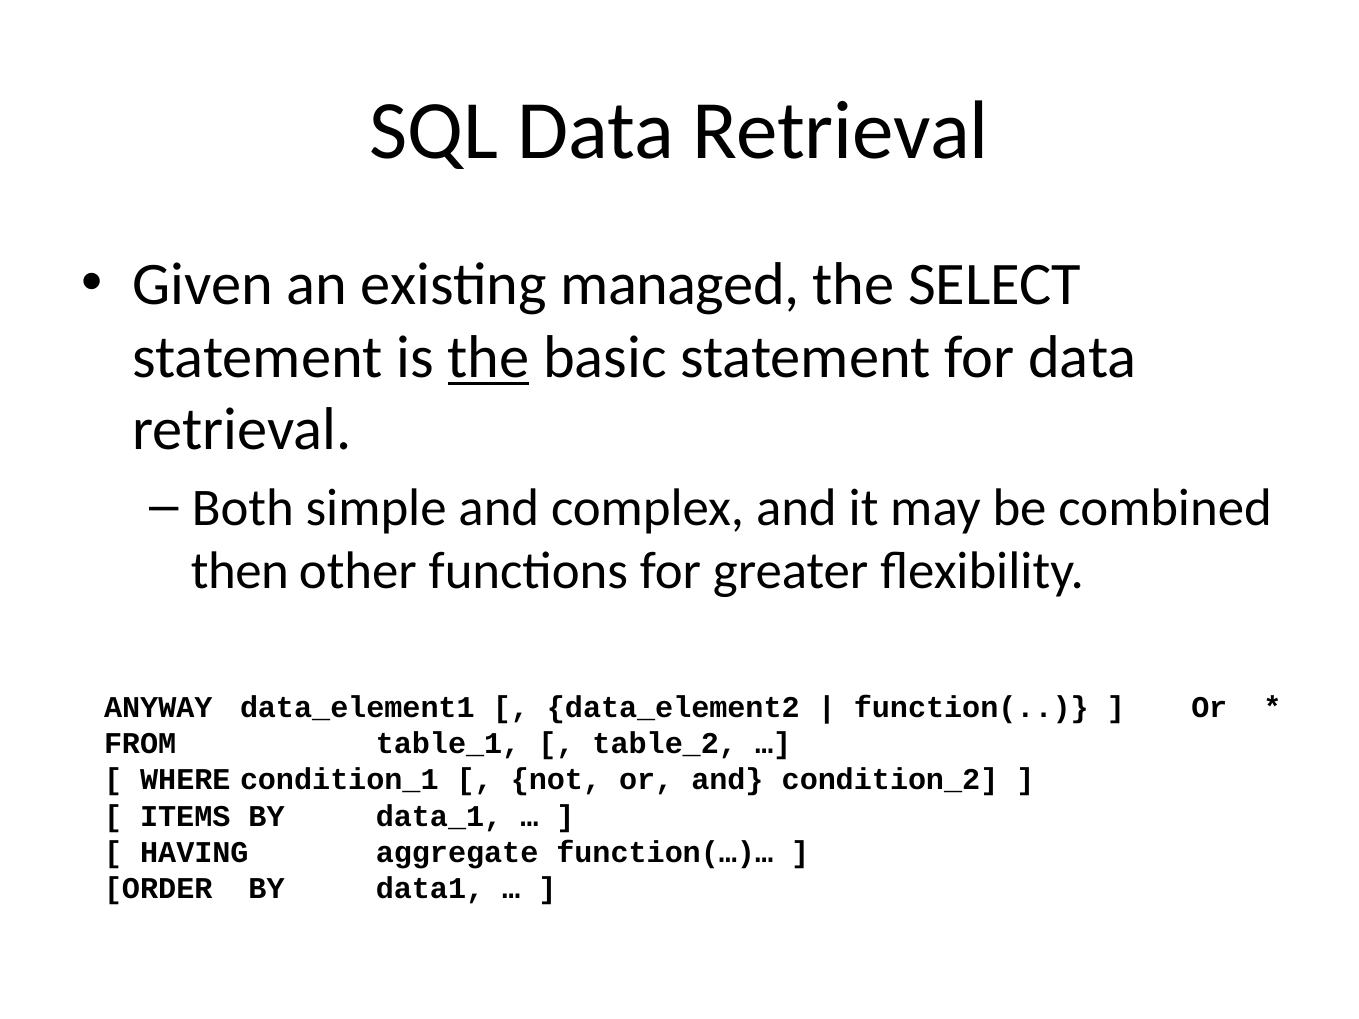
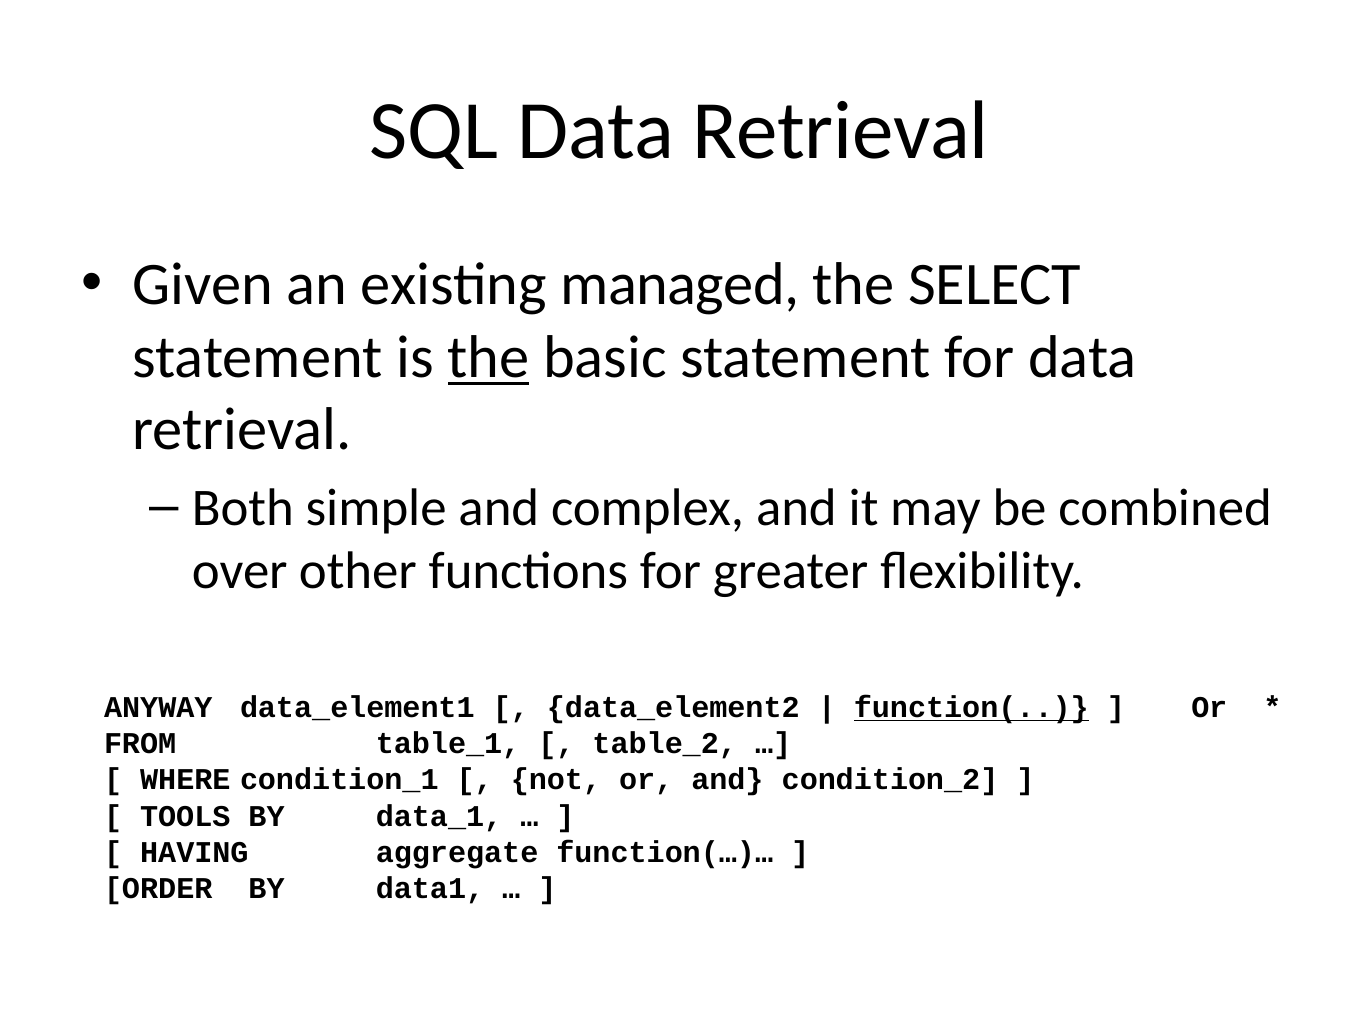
then: then -> over
function( underline: none -> present
ITEMS: ITEMS -> TOOLS
